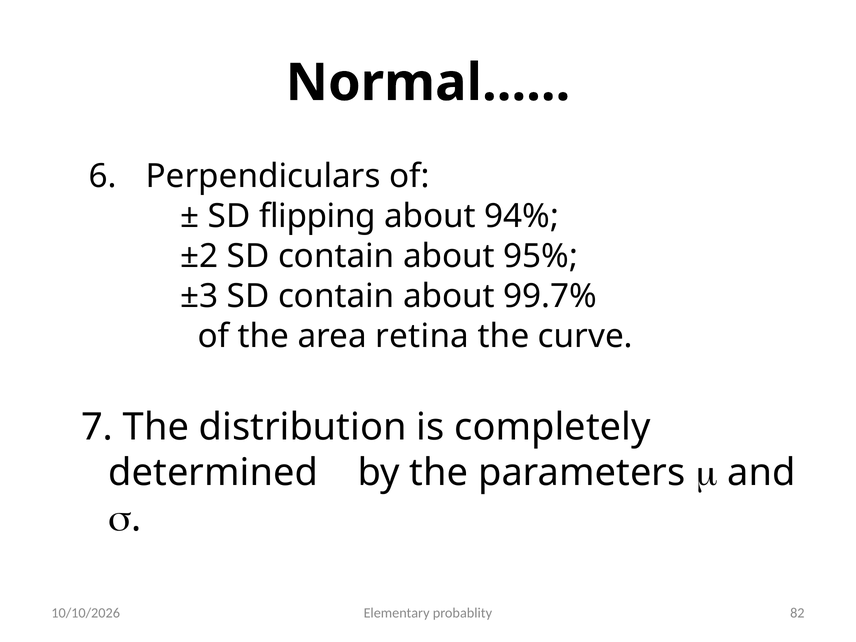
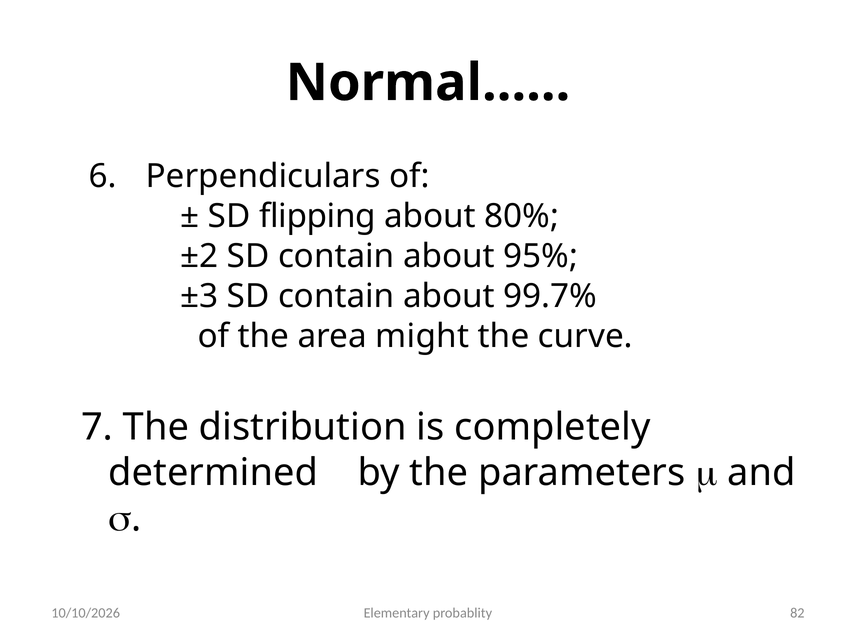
94%: 94% -> 80%
retina: retina -> might
